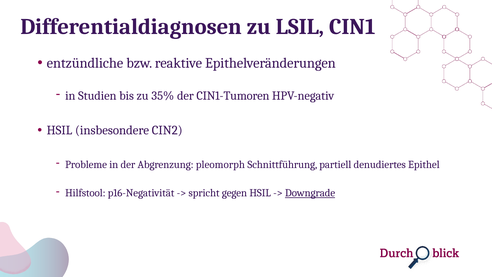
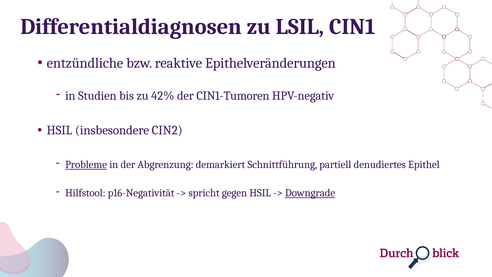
35%: 35% -> 42%
Probleme underline: none -> present
pleomorph: pleomorph -> demarkiert
